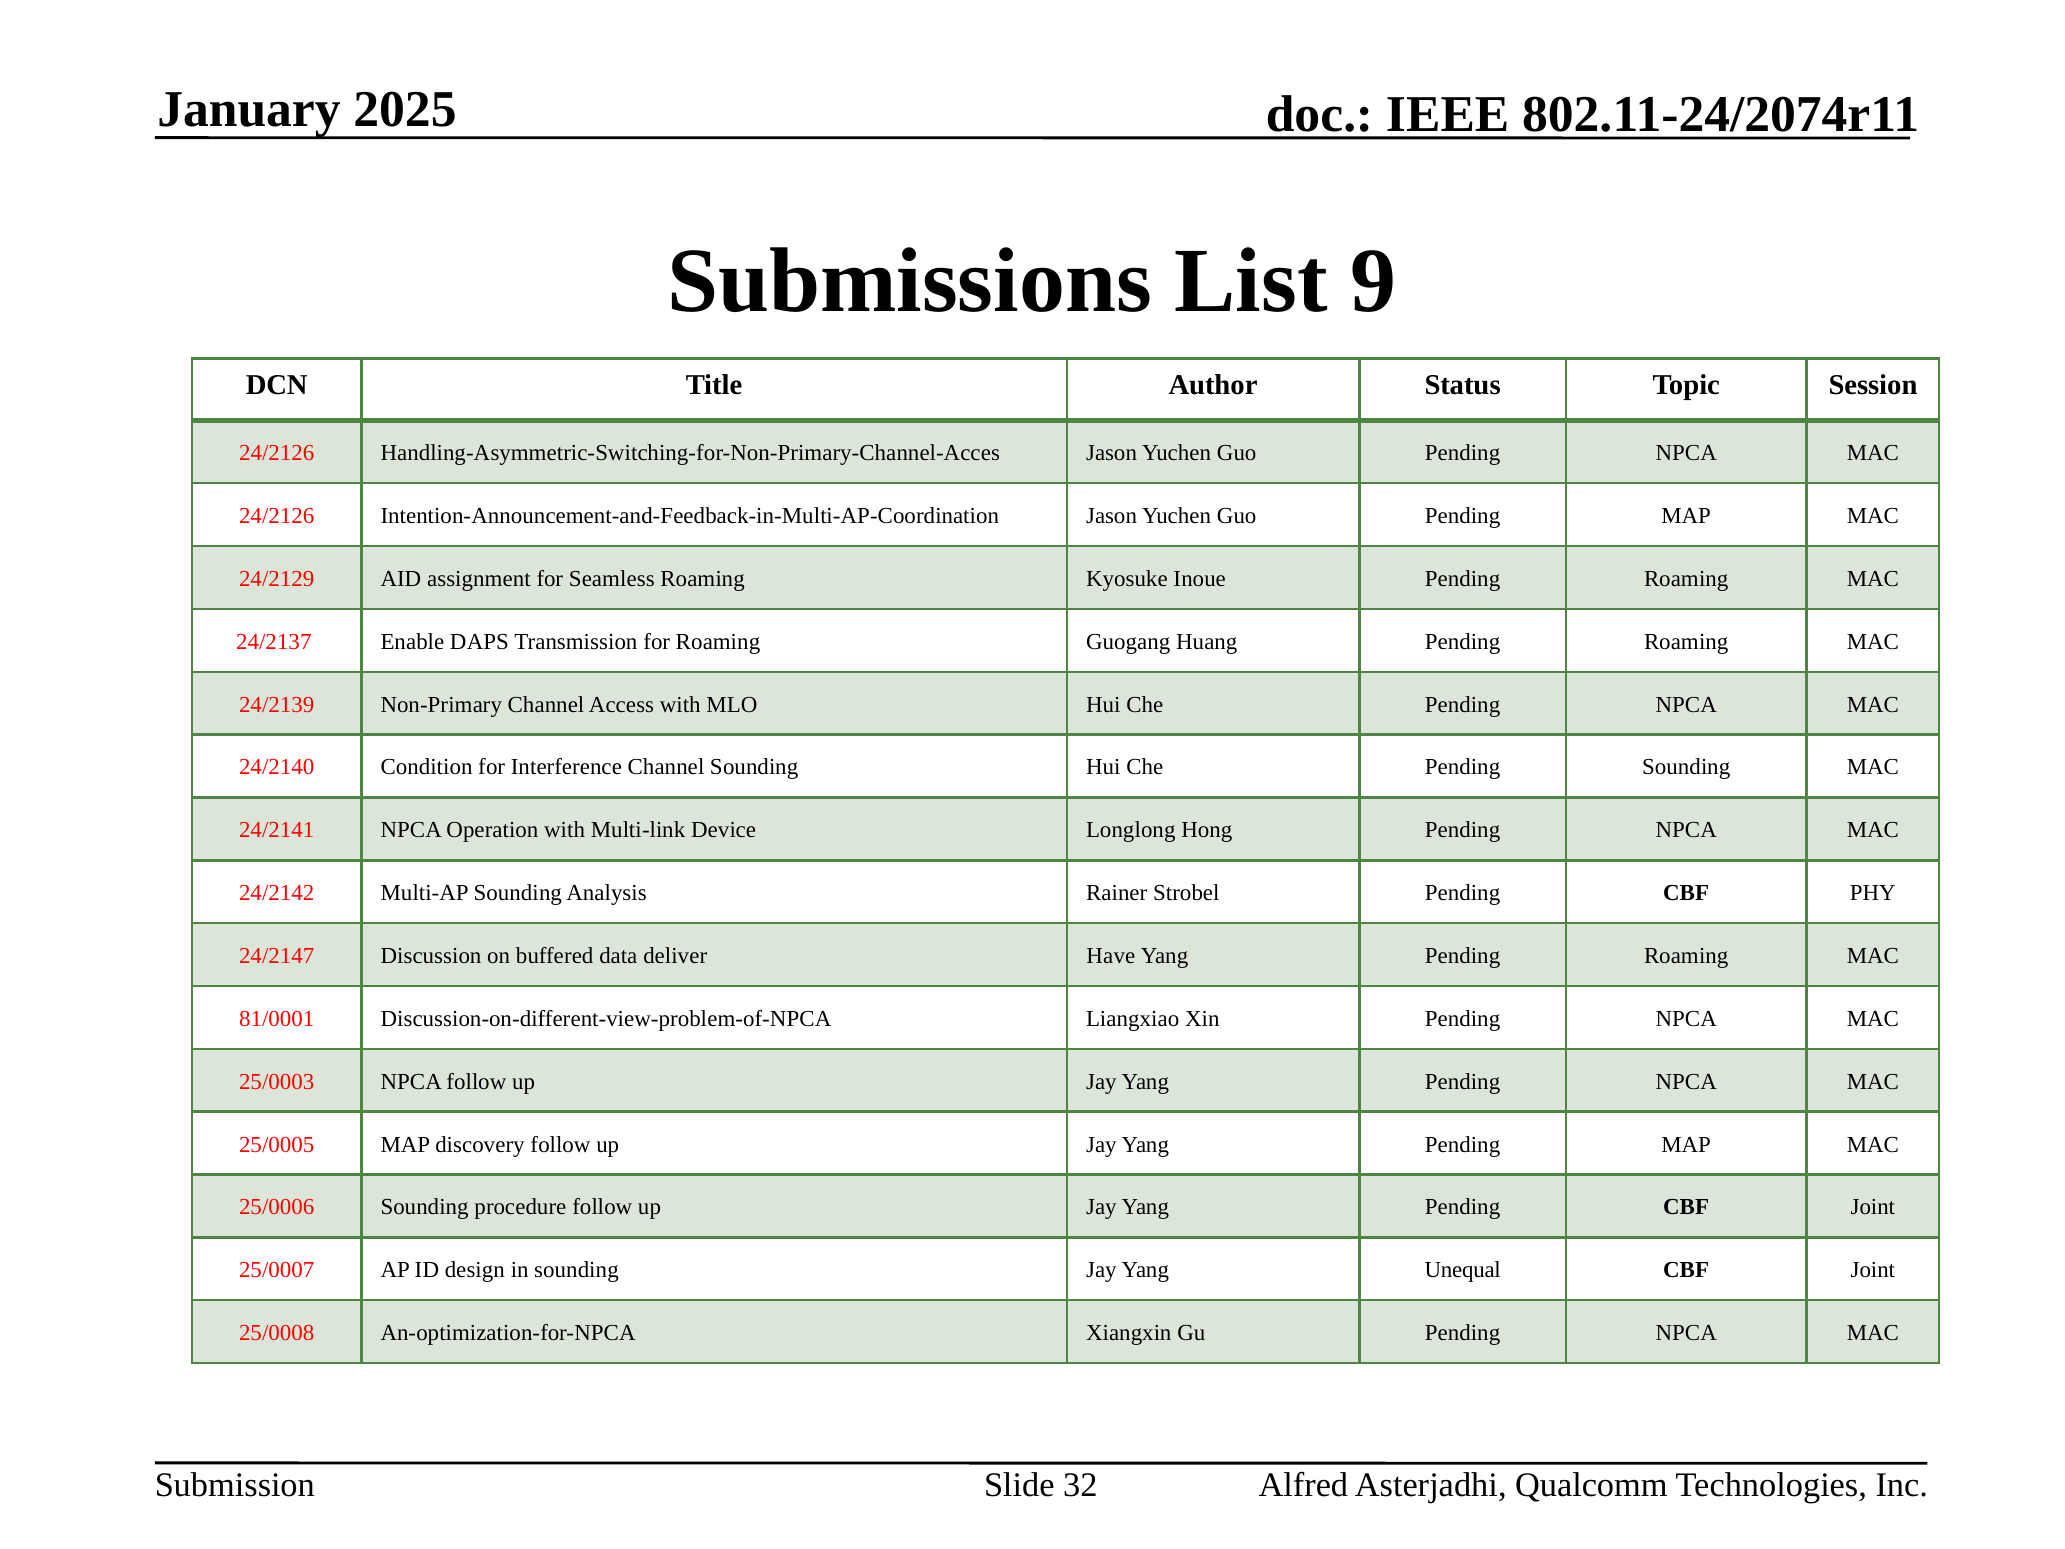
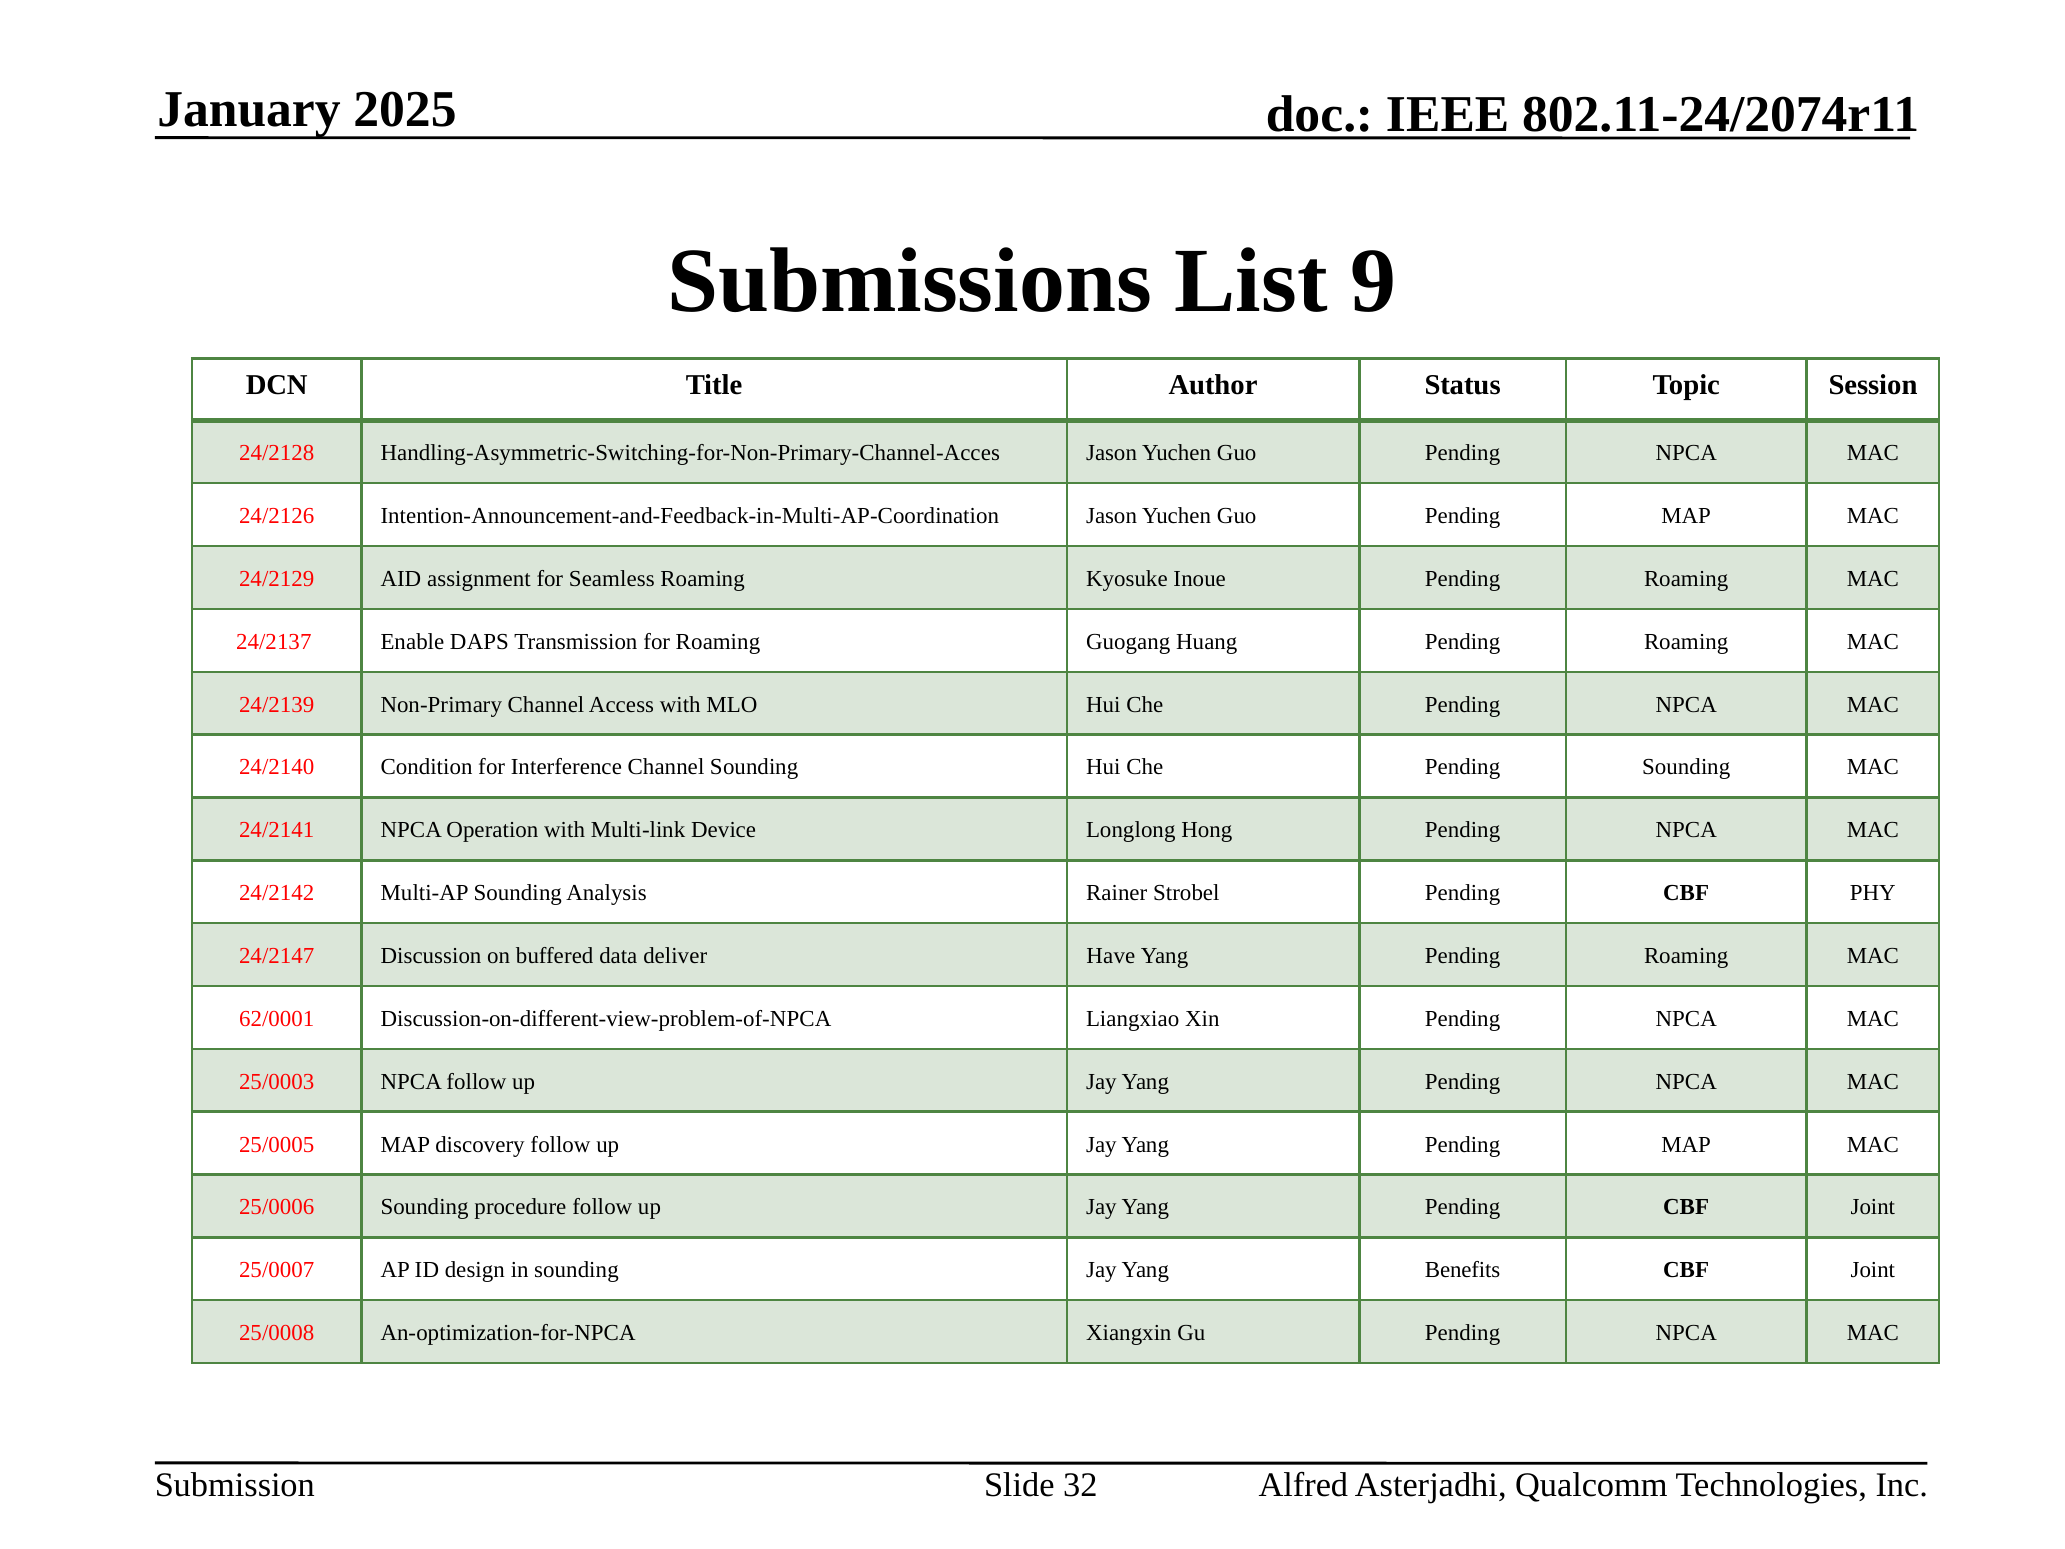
24/2126 at (277, 453): 24/2126 -> 24/2128
81/0001: 81/0001 -> 62/0001
Unequal: Unequal -> Benefits
